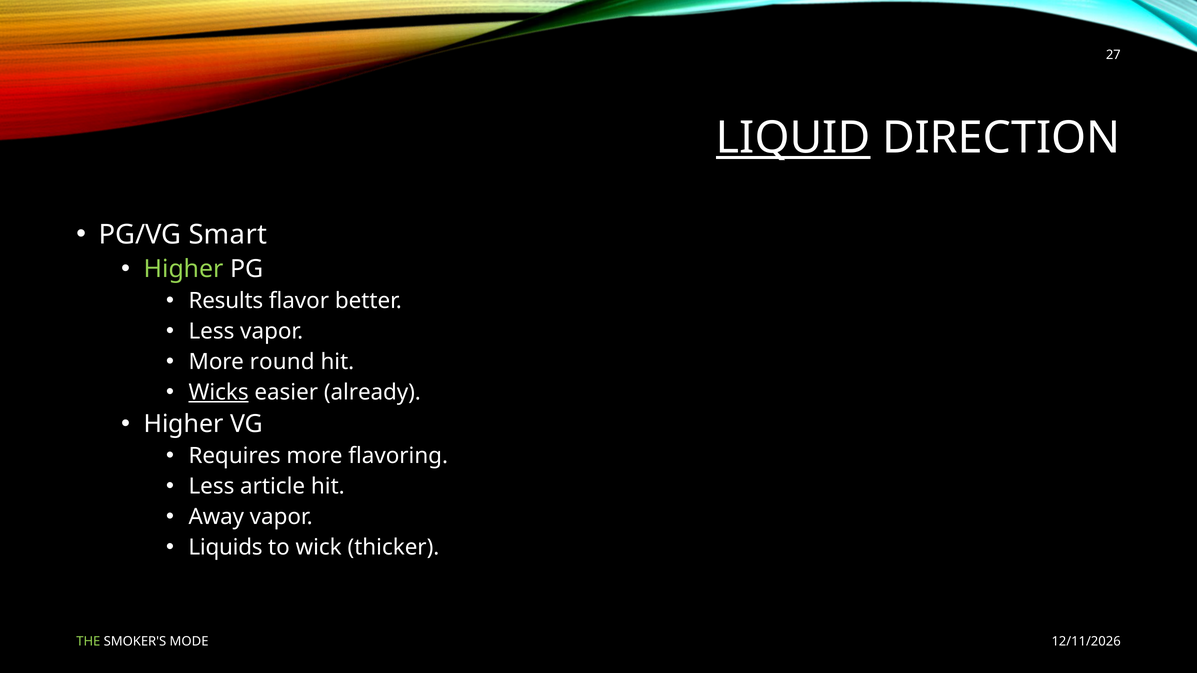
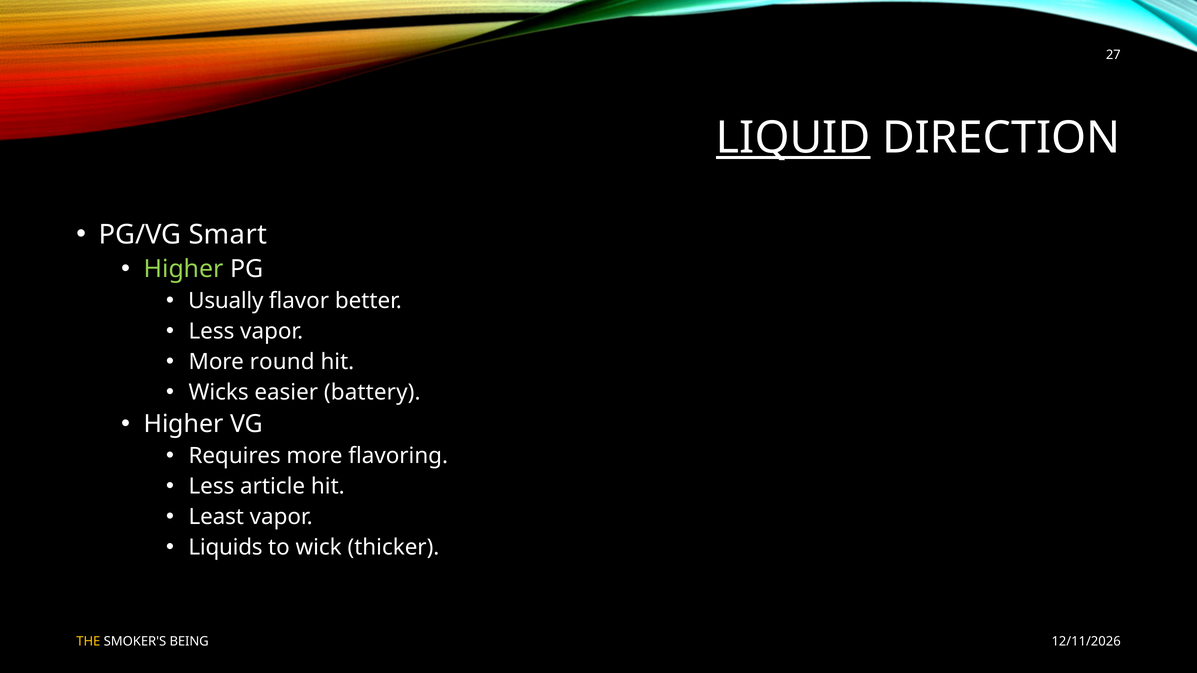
Results: Results -> Usually
Wicks underline: present -> none
already: already -> battery
Away: Away -> Least
THE colour: light green -> yellow
MODE: MODE -> BEING
